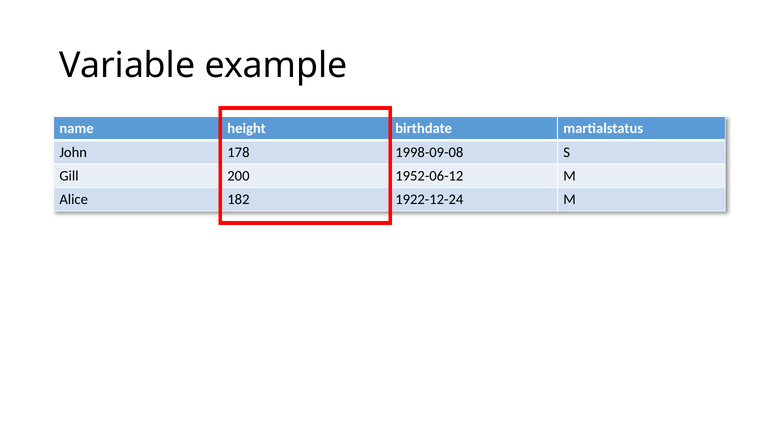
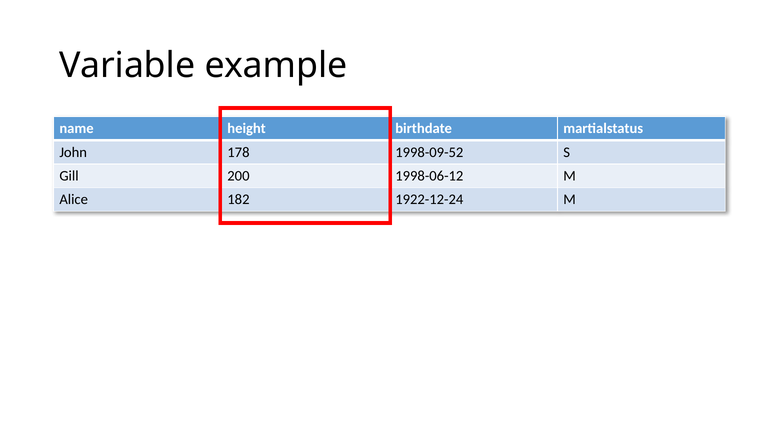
1998-09-08: 1998-09-08 -> 1998-09-52
1952-06-12: 1952-06-12 -> 1998-06-12
